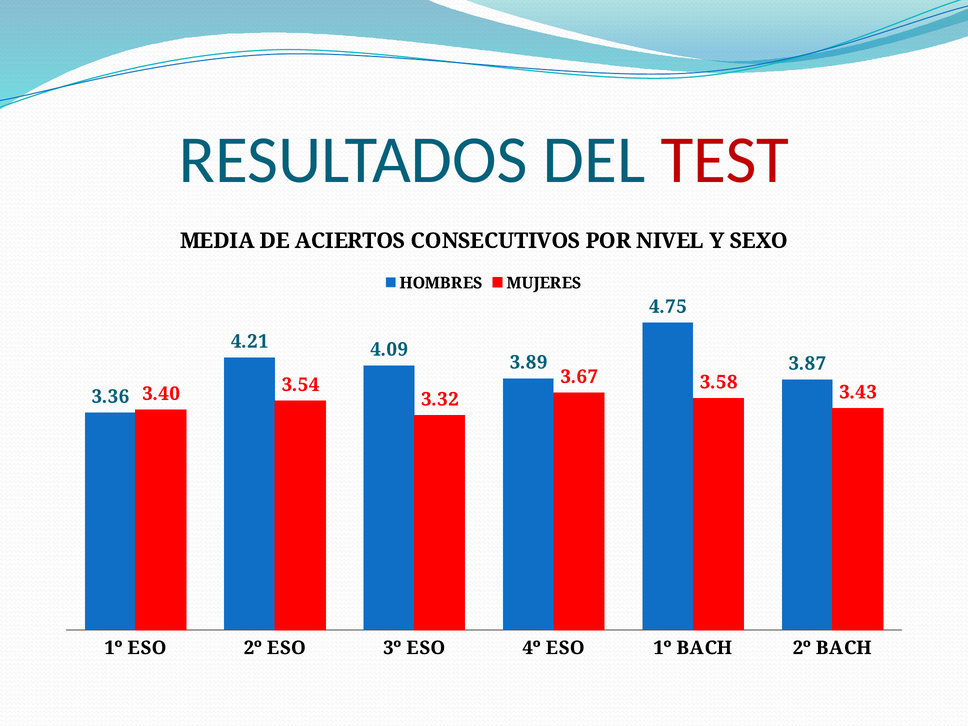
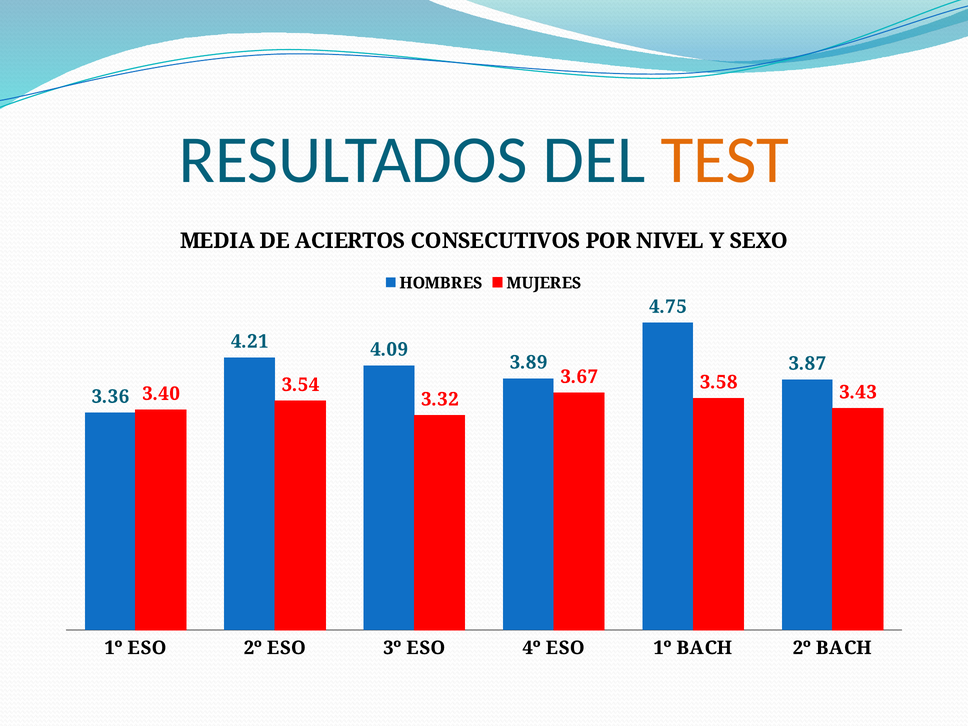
TEST colour: red -> orange
